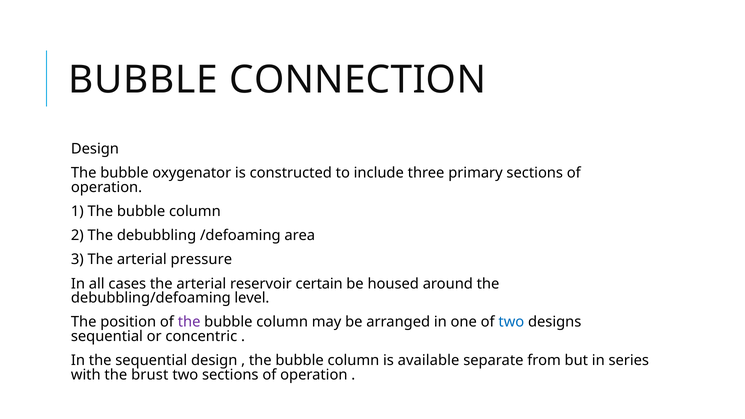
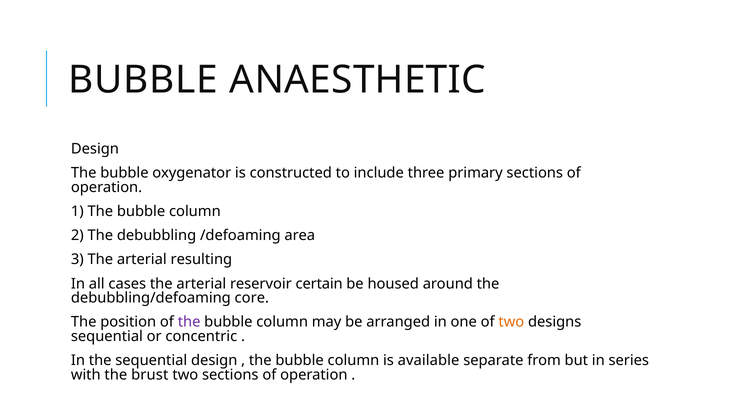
CONNECTION: CONNECTION -> ANAESTHETIC
pressure: pressure -> resulting
level: level -> core
two at (511, 322) colour: blue -> orange
